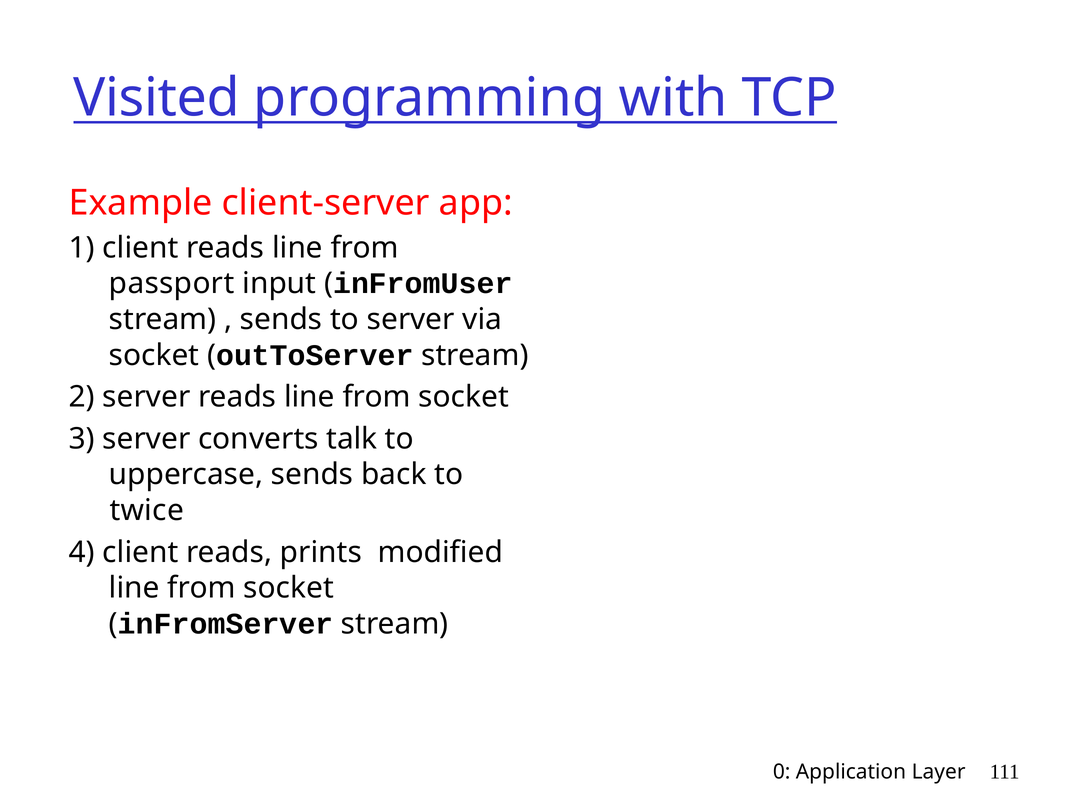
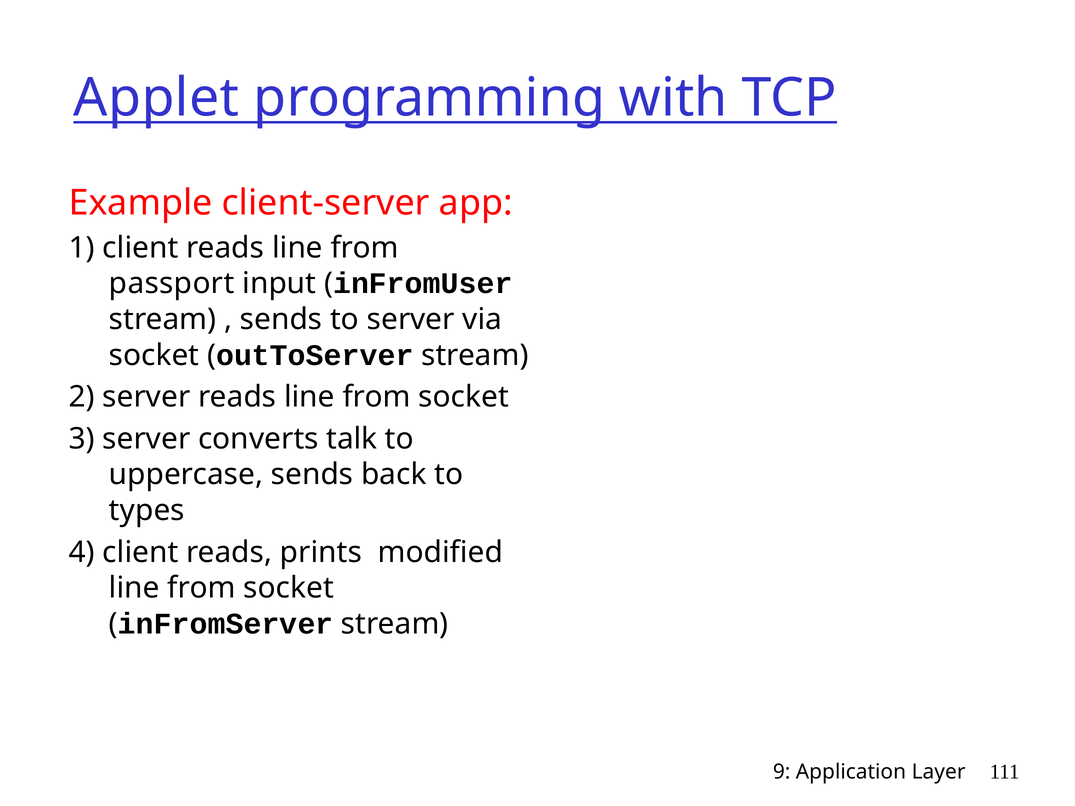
Visited: Visited -> Applet
twice: twice -> types
0: 0 -> 9
